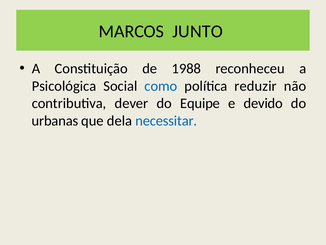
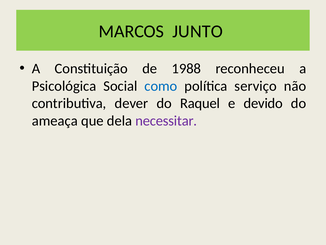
reduzir: reduzir -> serviço
Equipe: Equipe -> Raquel
urbanas: urbanas -> ameaça
necessitar colour: blue -> purple
